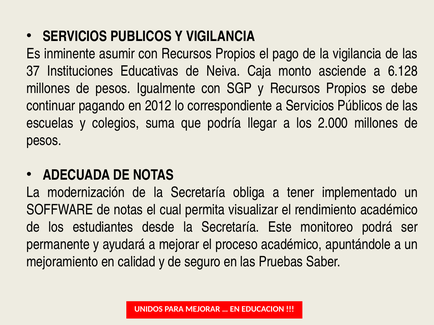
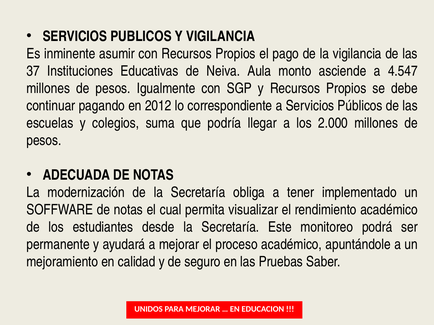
Caja: Caja -> Aula
6.128: 6.128 -> 4.547
